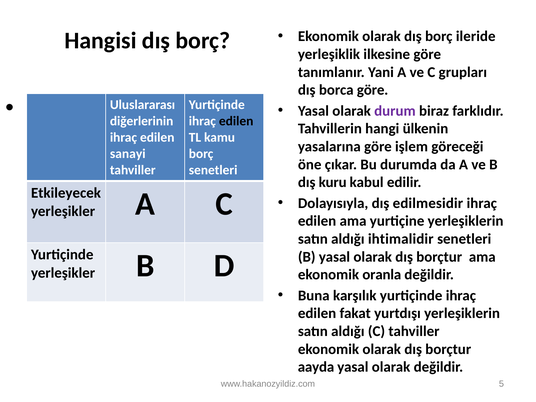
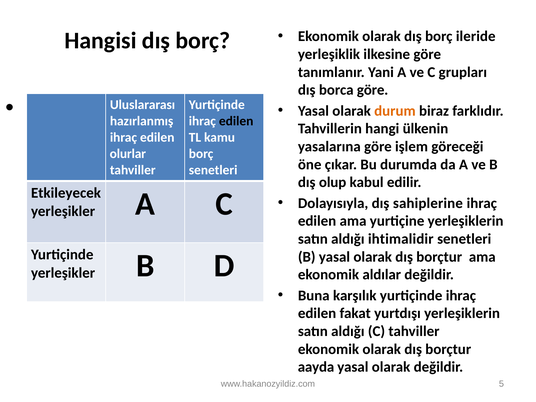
durum colour: purple -> orange
diğerlerinin: diğerlerinin -> hazırlanmış
sanayi: sanayi -> olurlar
kuru: kuru -> olup
edilmesidir: edilmesidir -> sahiplerine
oranla: oranla -> aldılar
